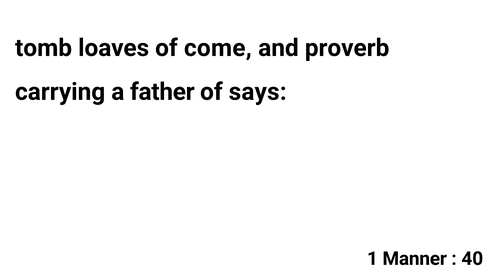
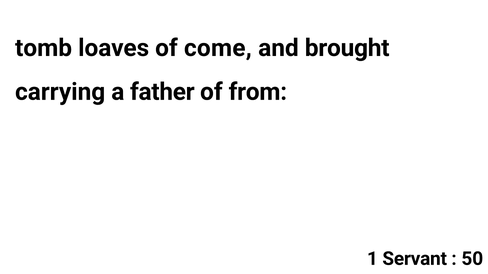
proverb: proverb -> brought
says: says -> from
Manner: Manner -> Servant
40: 40 -> 50
